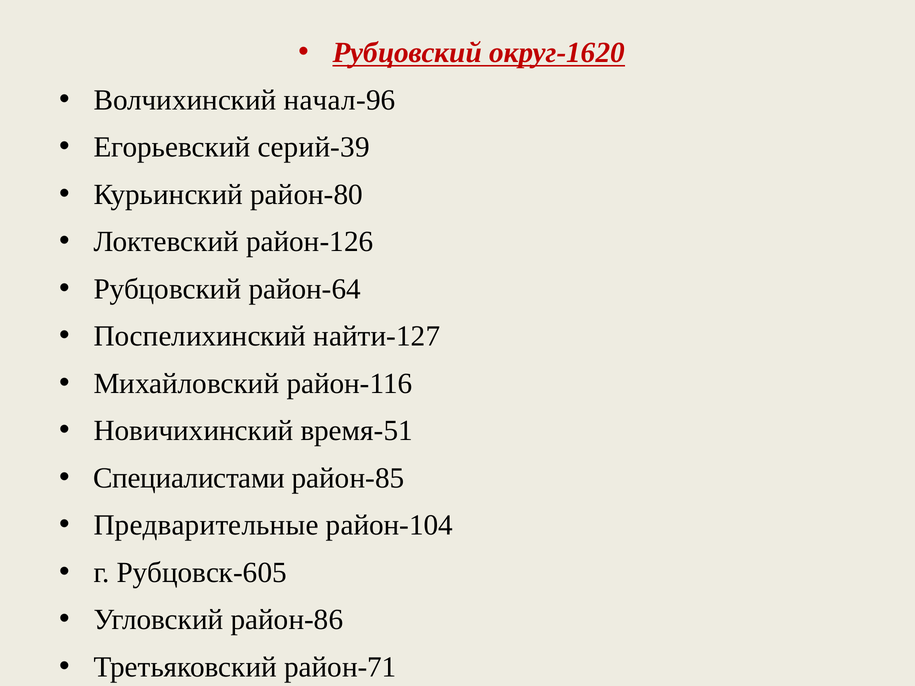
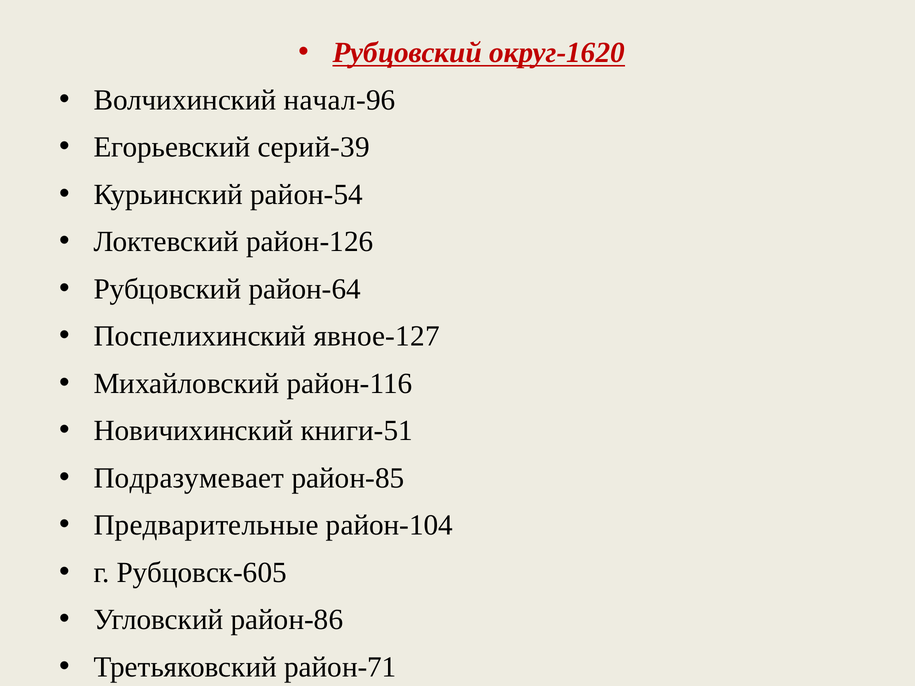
район-80: район-80 -> район-54
найти-127: найти-127 -> явное-127
время-51: время-51 -> книги-51
Специалистами: Специалистами -> Подразумевает
